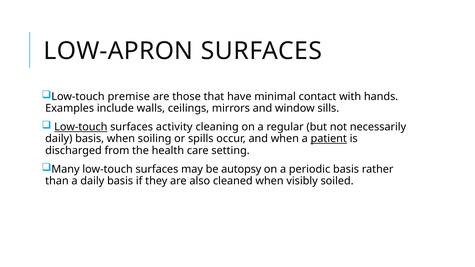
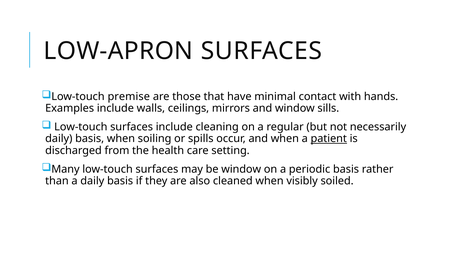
Low-touch at (81, 127) underline: present -> none
surfaces activity: activity -> include
be autopsy: autopsy -> window
